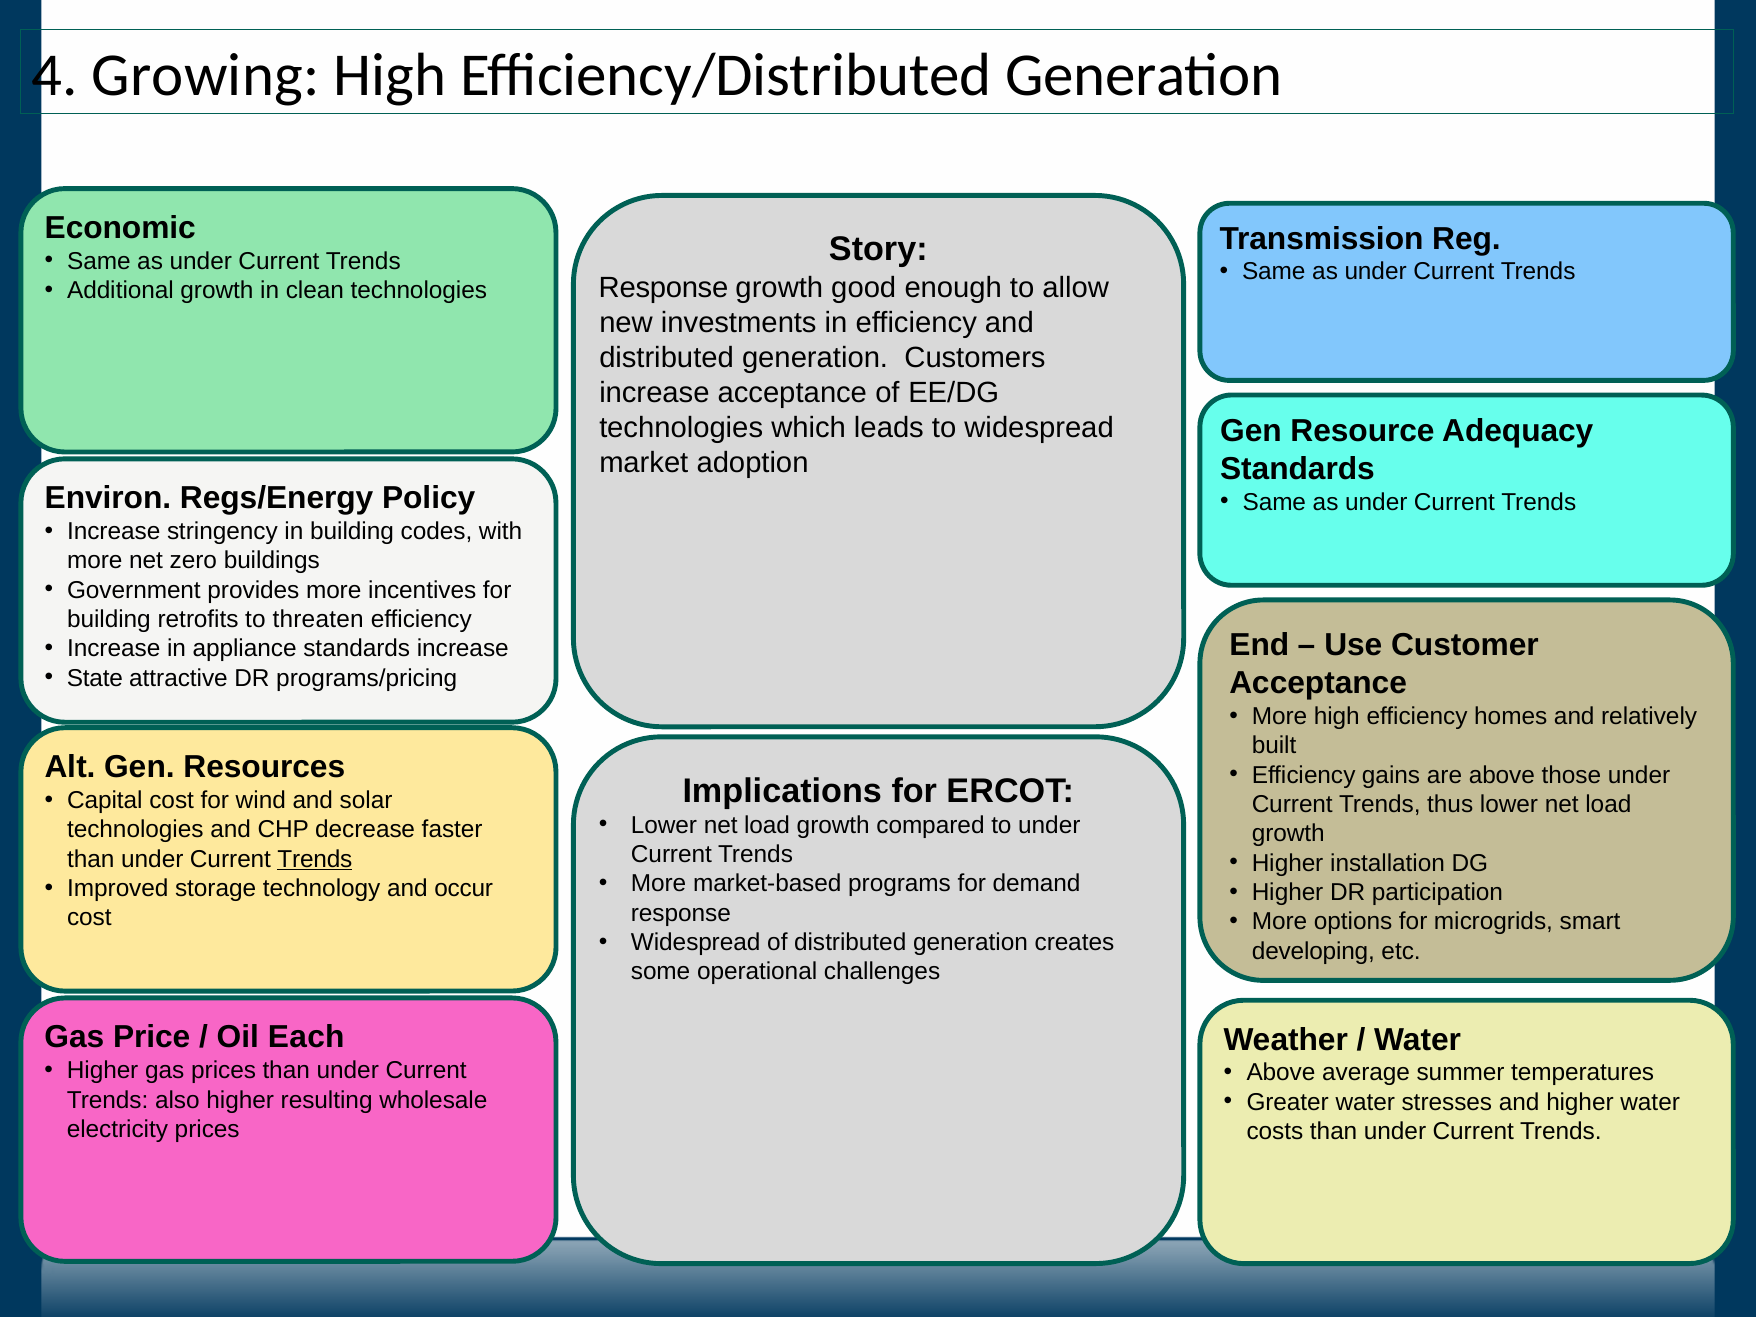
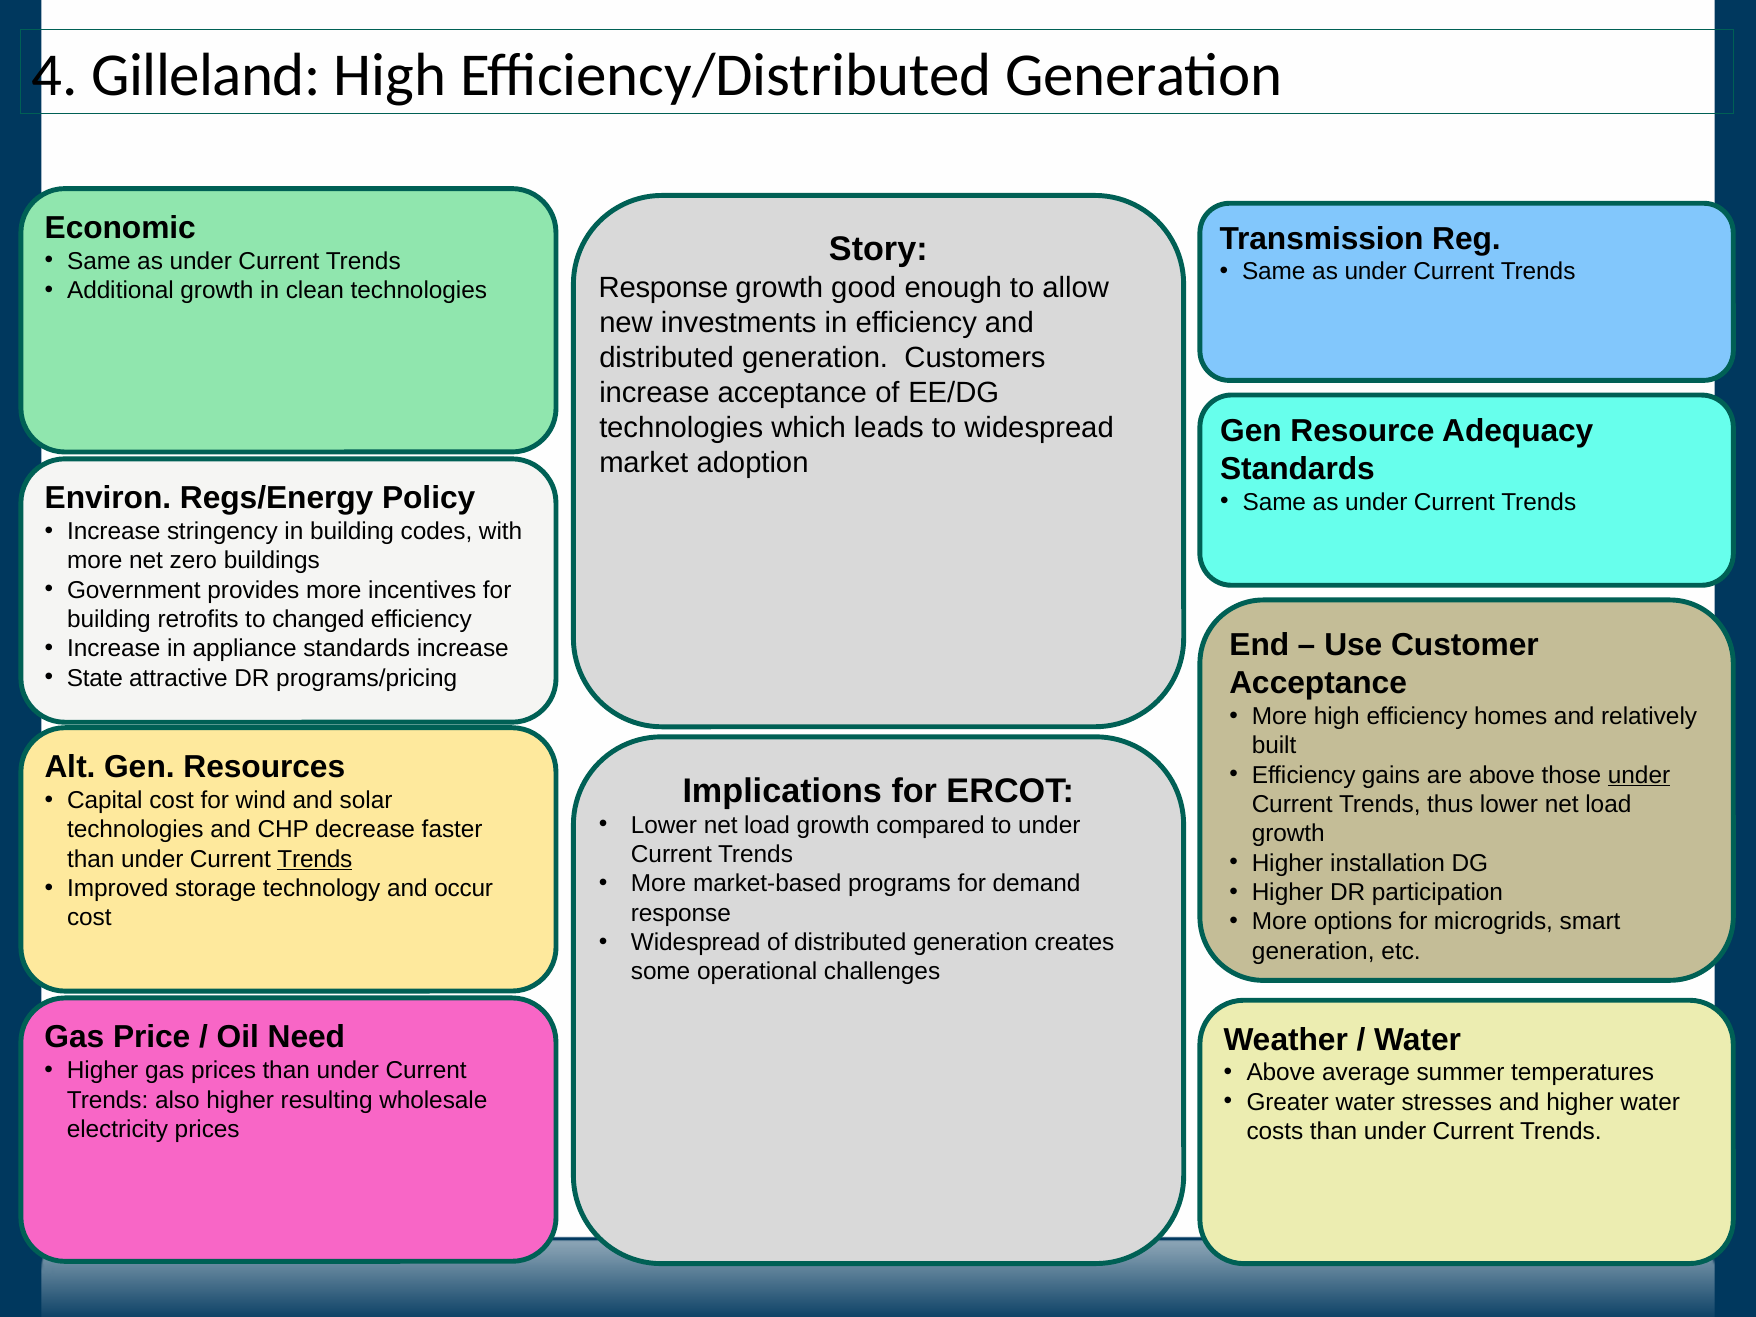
Growing: Growing -> Gilleland
threaten: threaten -> changed
under at (1639, 775) underline: none -> present
developing at (1313, 951): developing -> generation
Each: Each -> Need
